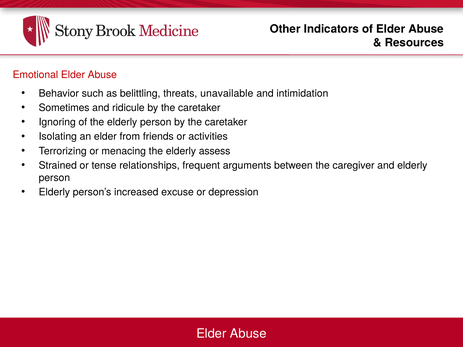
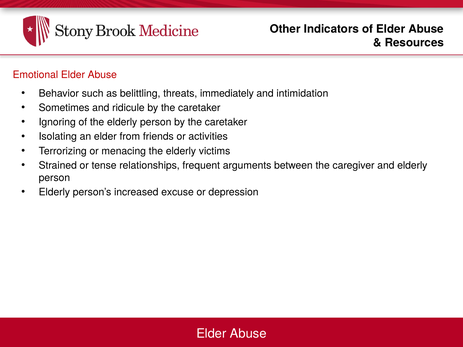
unavailable: unavailable -> immediately
assess: assess -> victims
